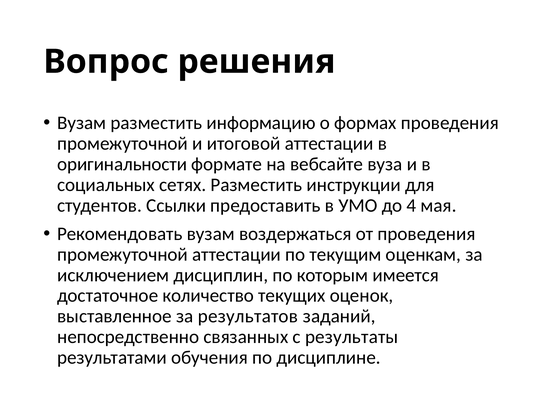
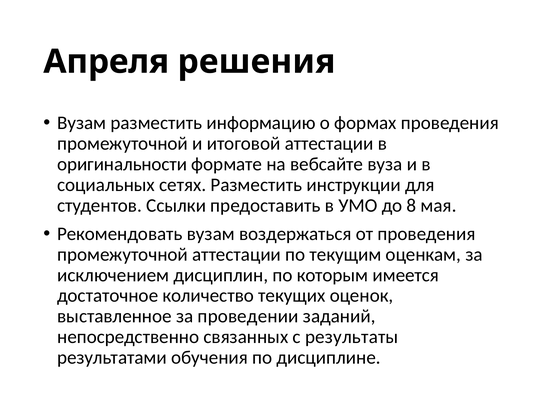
Вопрос: Вопрос -> Апреля
4: 4 -> 8
результатов: результатов -> проведении
